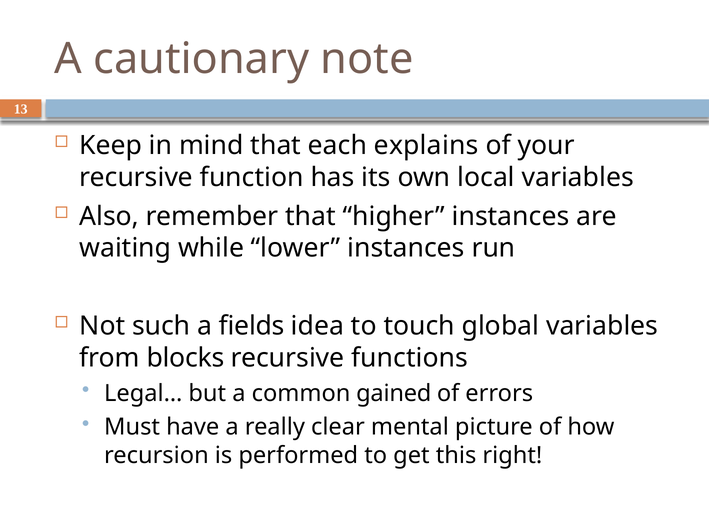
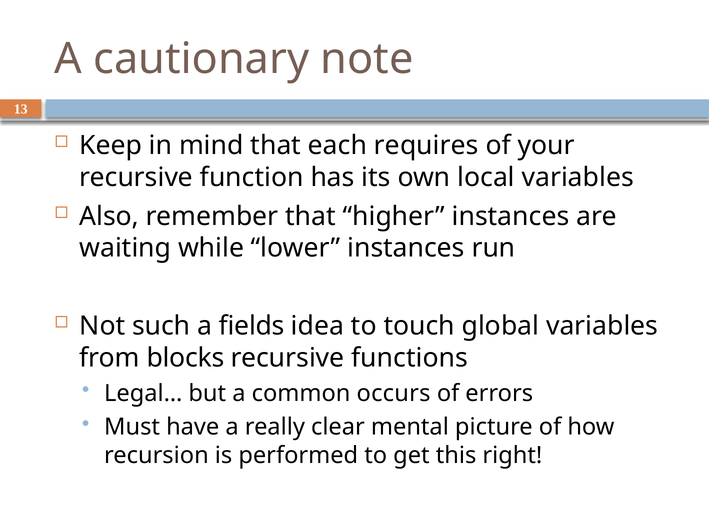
explains: explains -> requires
gained: gained -> occurs
